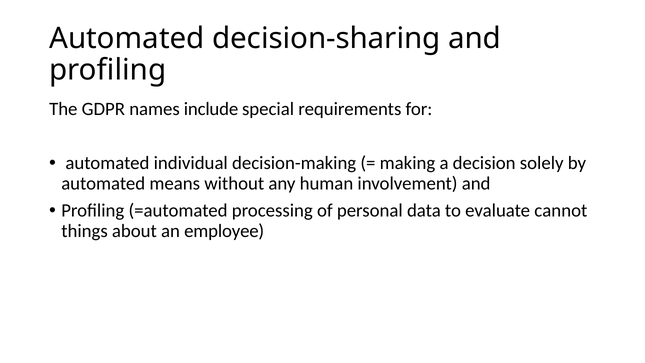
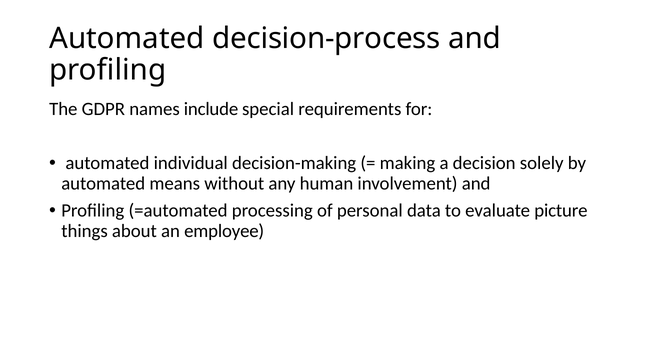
decision-sharing: decision-sharing -> decision-process
cannot: cannot -> picture
